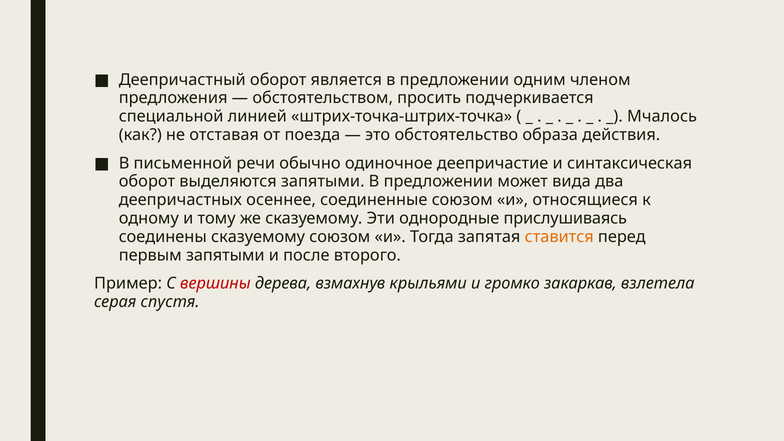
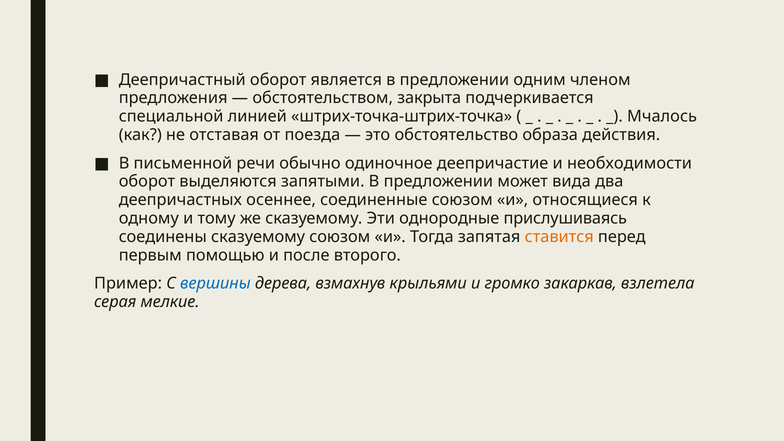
просить: просить -> закрыта
синтаксическая: синтаксическая -> необходимости
первым запятыми: запятыми -> помощью
вершины colour: red -> blue
спустя: спустя -> мелкие
